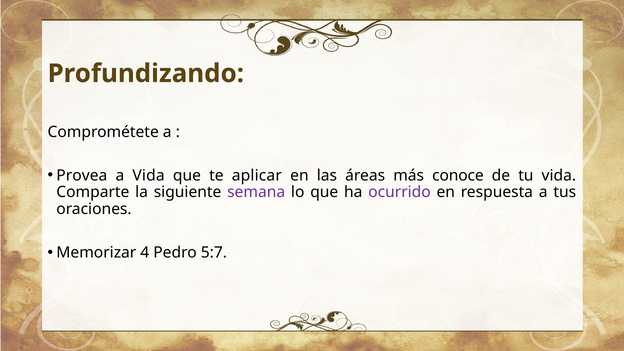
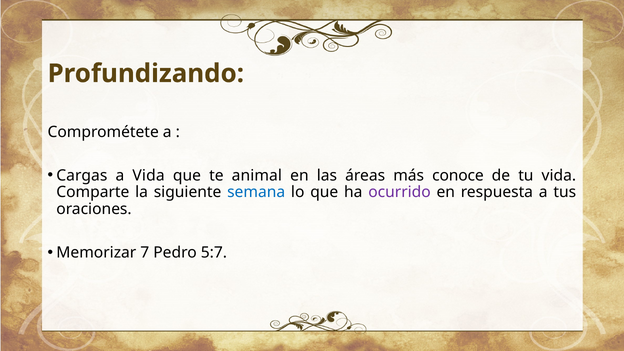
Provea: Provea -> Cargas
aplicar: aplicar -> animal
semana colour: purple -> blue
4: 4 -> 7
